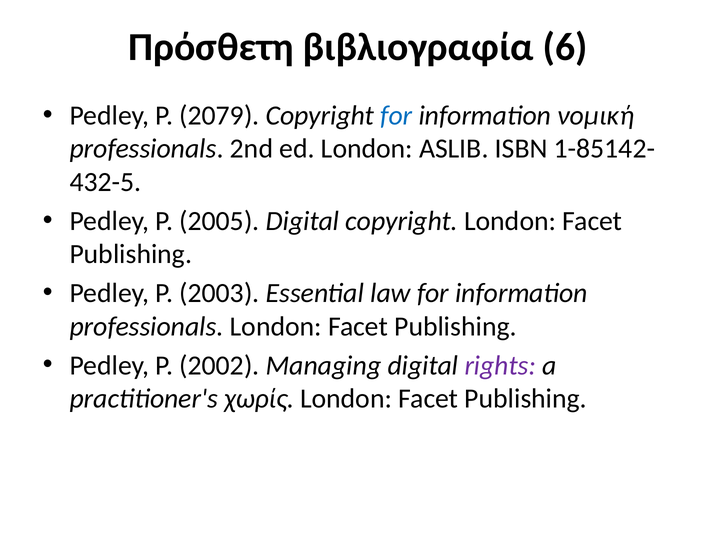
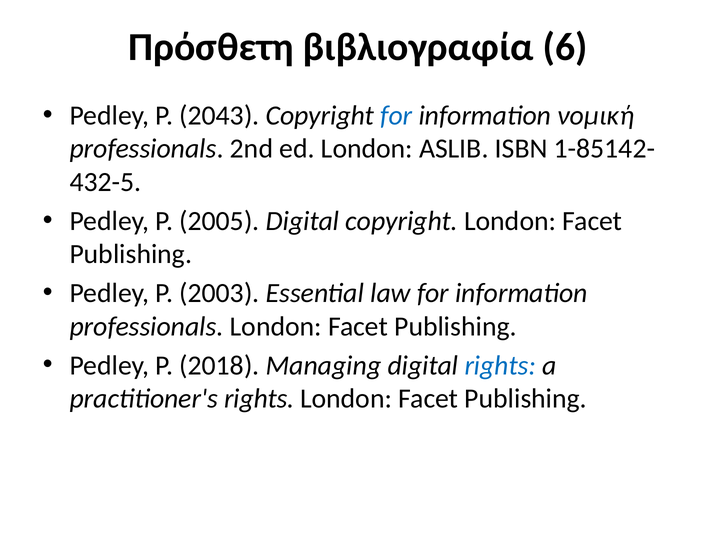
2079: 2079 -> 2043
2002: 2002 -> 2018
rights at (500, 366) colour: purple -> blue
practitioner's χωρίς: χωρίς -> rights
